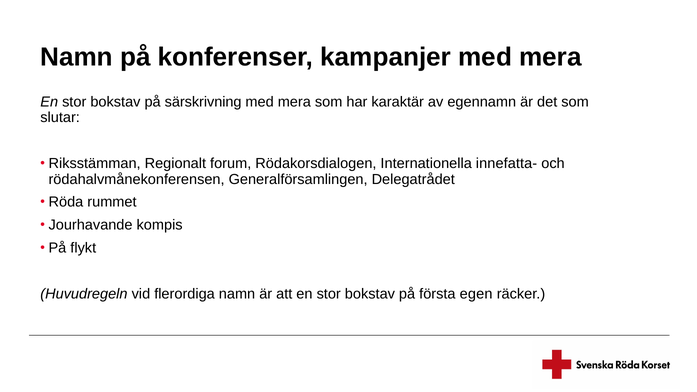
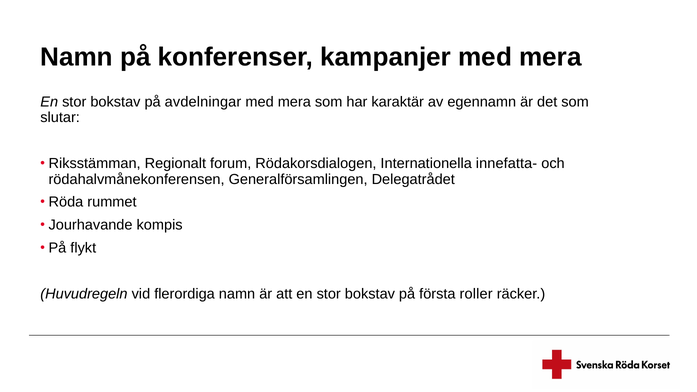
särskrivning: särskrivning -> avdelningar
egen: egen -> roller
